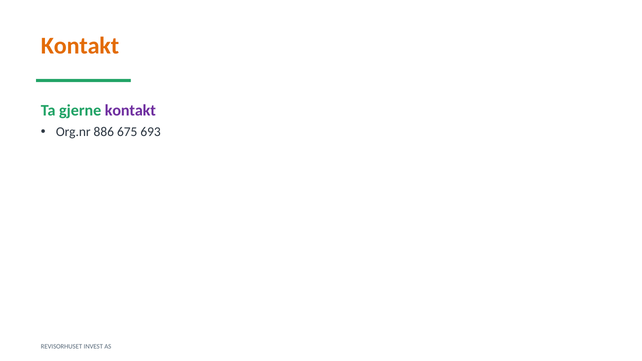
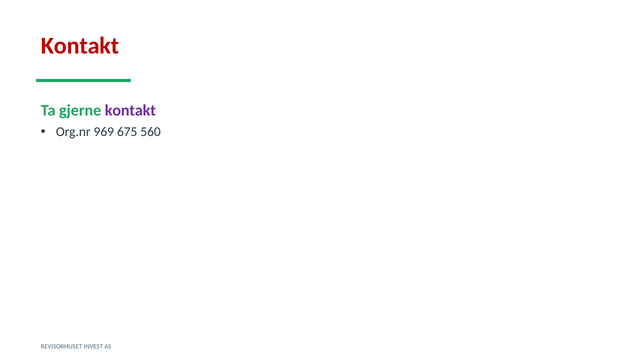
Kontakt at (80, 46) colour: orange -> red
886: 886 -> 969
693: 693 -> 560
